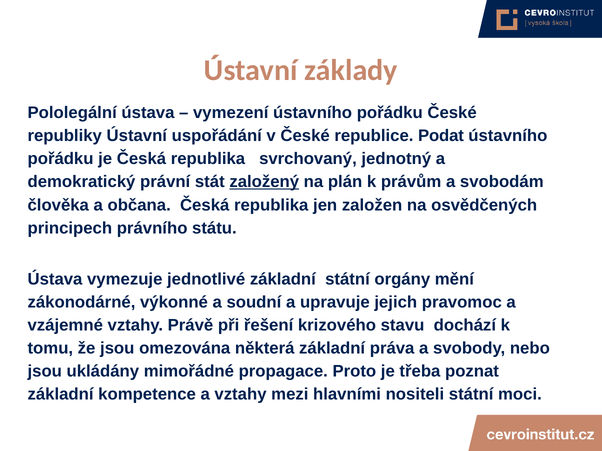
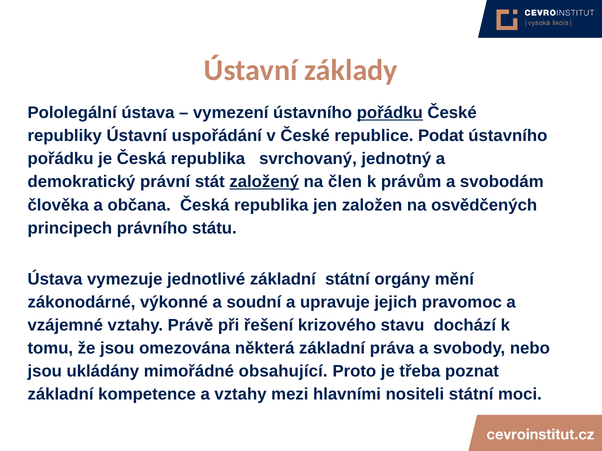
pořádku at (390, 113) underline: none -> present
plán: plán -> člen
propagace: propagace -> obsahující
